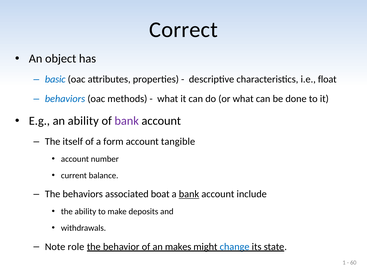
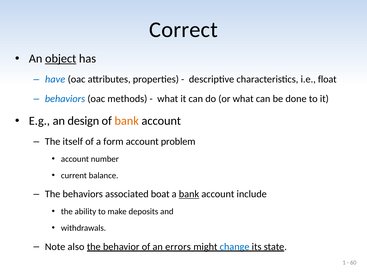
object underline: none -> present
basic: basic -> have
an ability: ability -> design
bank at (127, 121) colour: purple -> orange
tangible: tangible -> problem
role: role -> also
makes: makes -> errors
